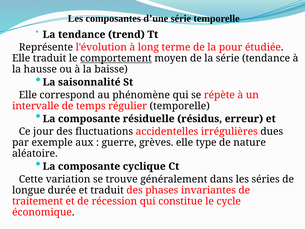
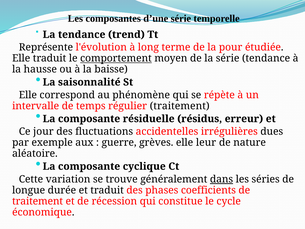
régulier temporelle: temporelle -> traitement
type: type -> leur
dans underline: none -> present
invariantes: invariantes -> coefficients
